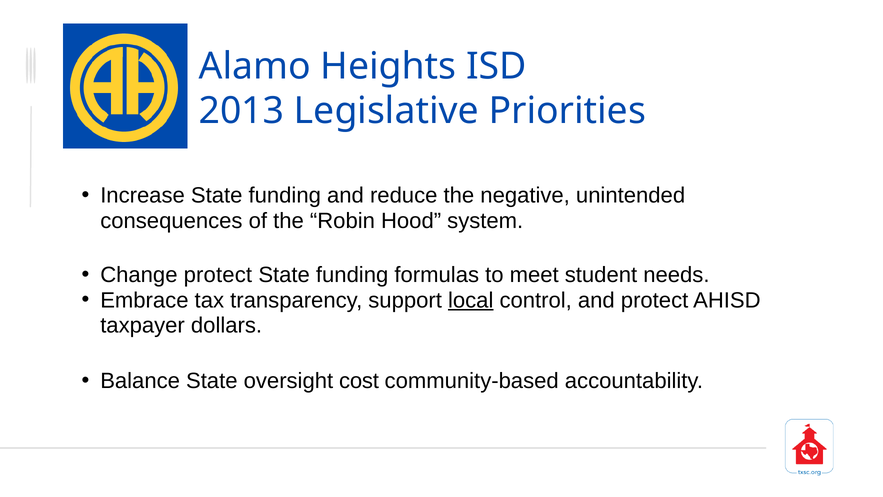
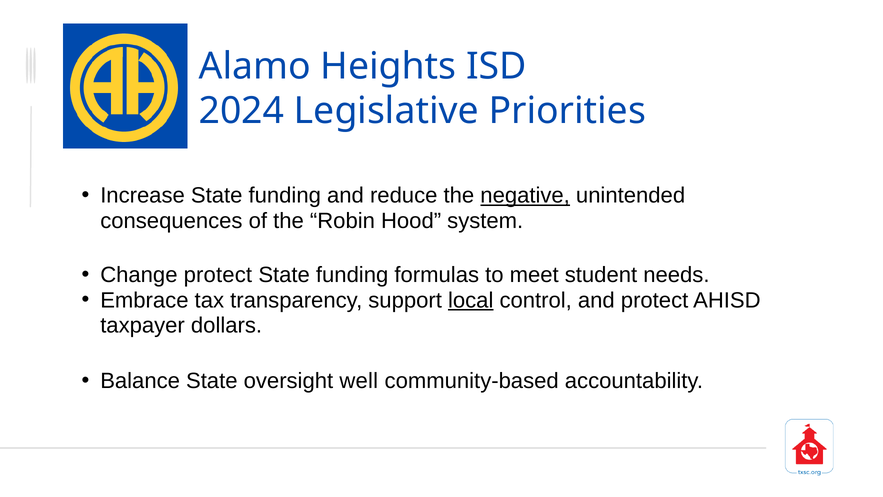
2013: 2013 -> 2024
negative underline: none -> present
cost: cost -> well
